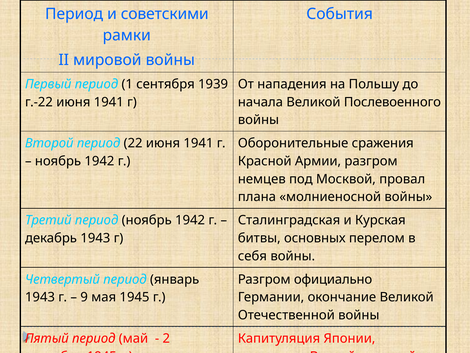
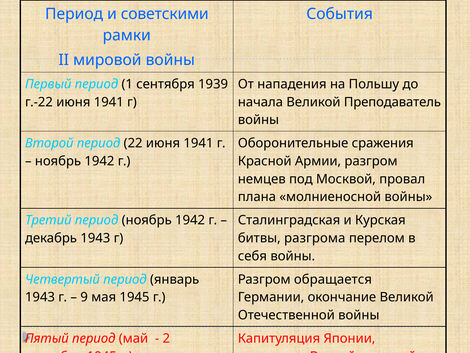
Послевоенного: Послевоенного -> Преподаватель
основных: основных -> разгрома
официально: официально -> обращается
